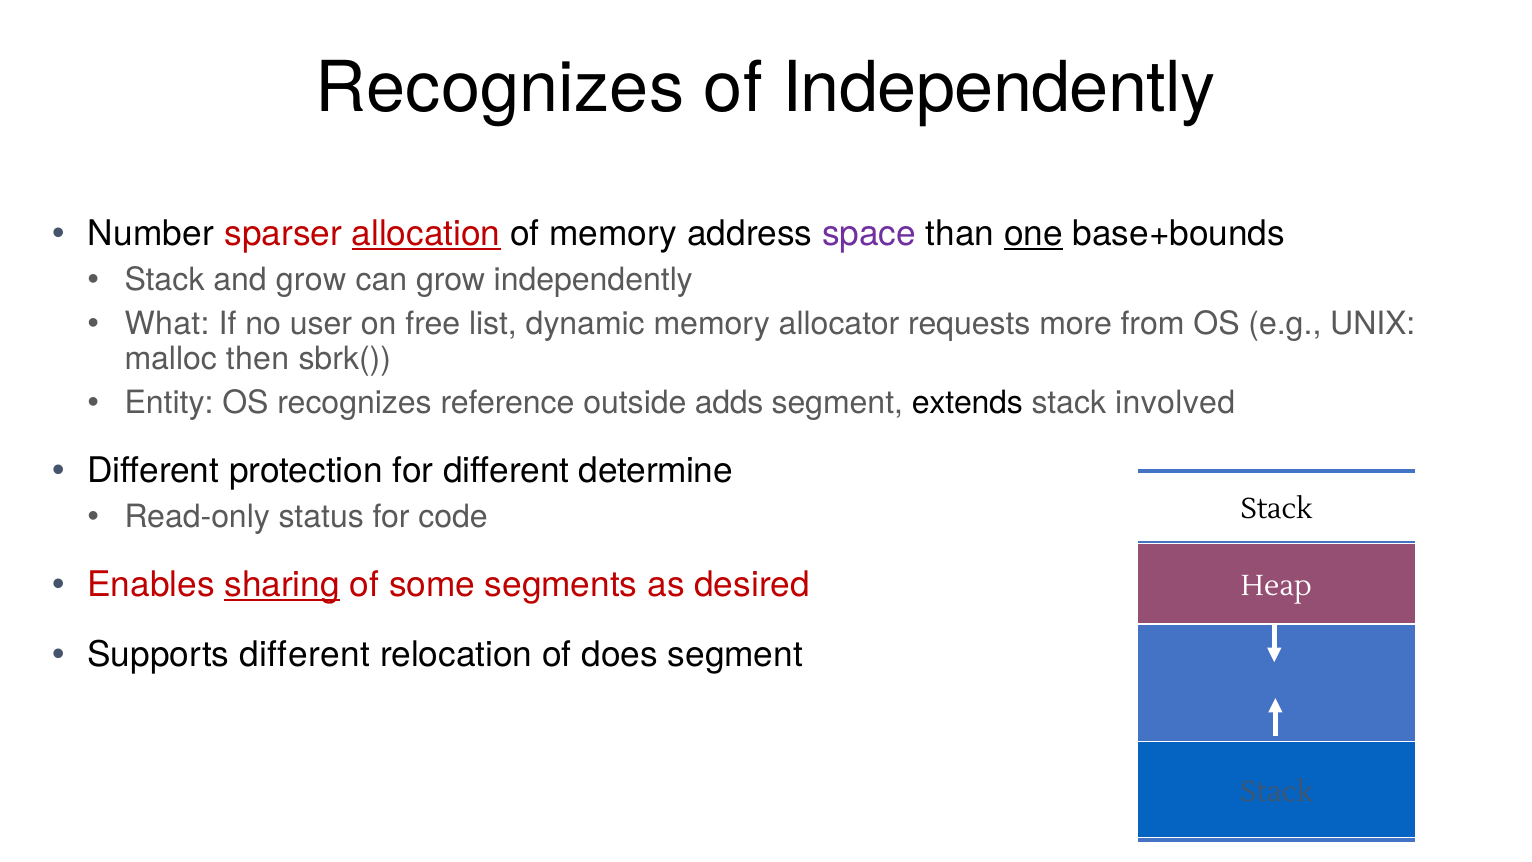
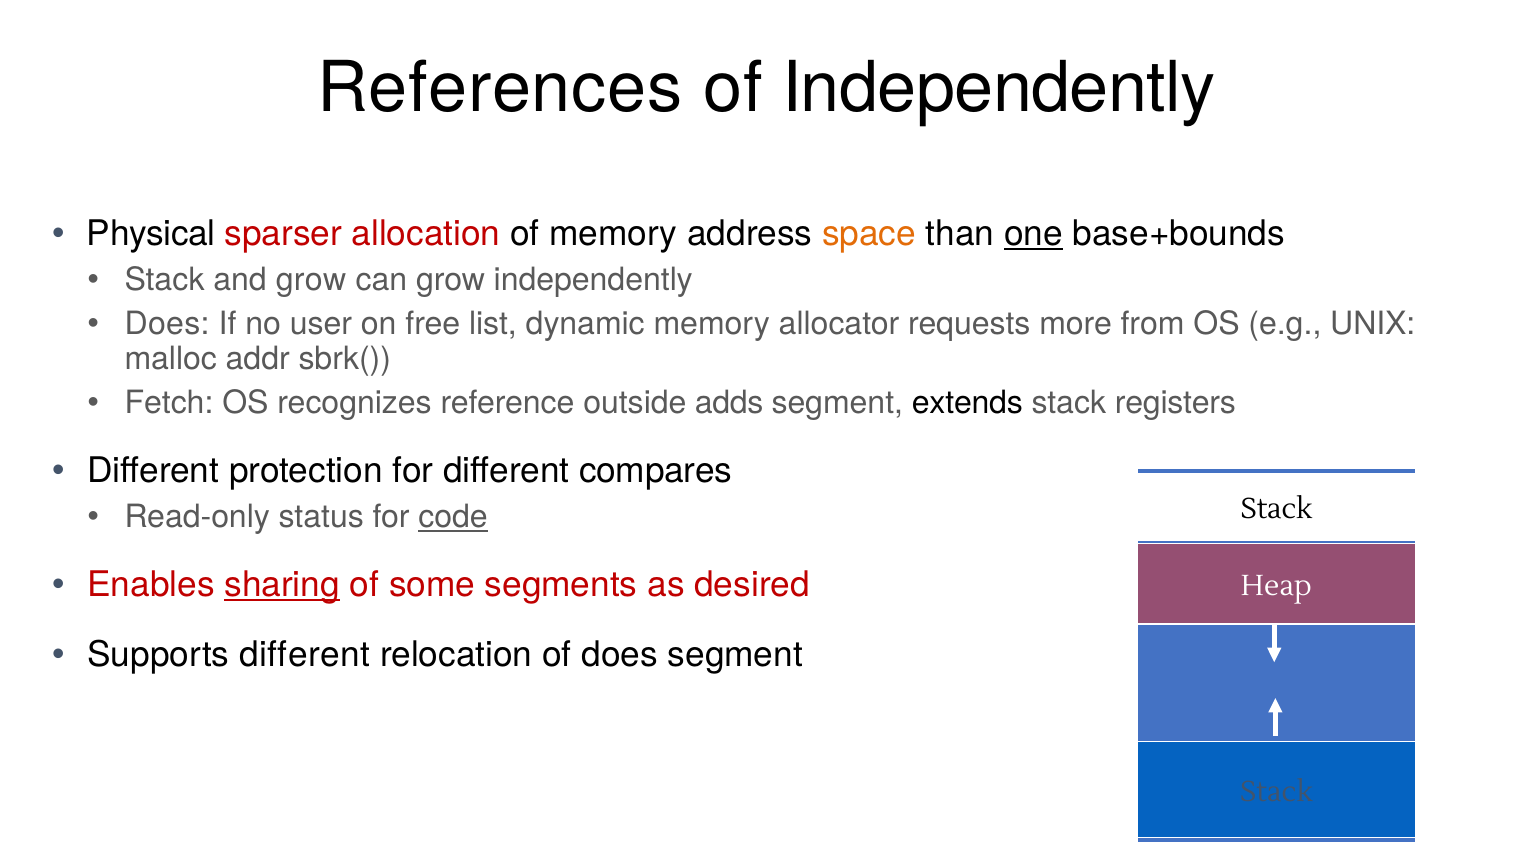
Recognizes at (500, 88): Recognizes -> References
Number: Number -> Physical
allocation underline: present -> none
space colour: purple -> orange
What at (167, 324): What -> Does
then: then -> addr
Entity: Entity -> Fetch
involved: involved -> registers
determine: determine -> compares
code underline: none -> present
